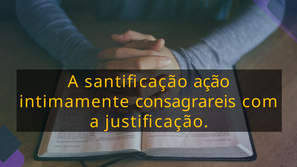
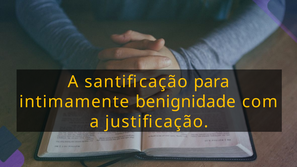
ação: ação -> para
consagrareis: consagrareis -> benignidade
